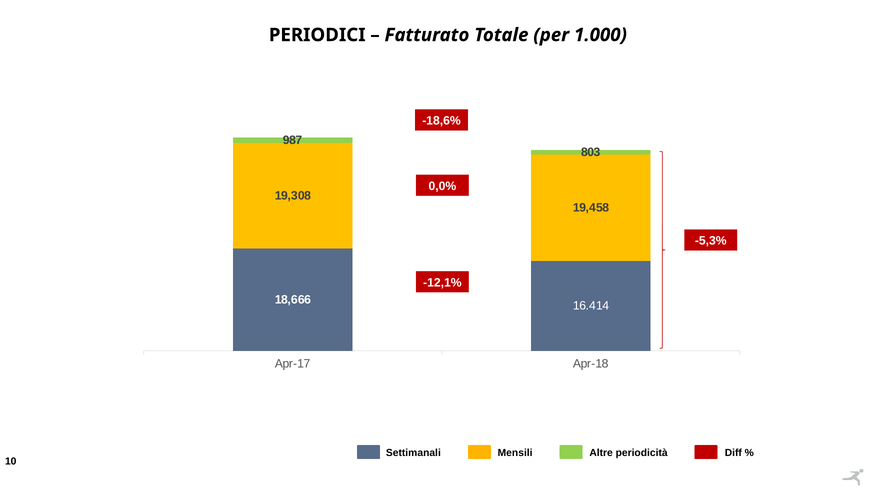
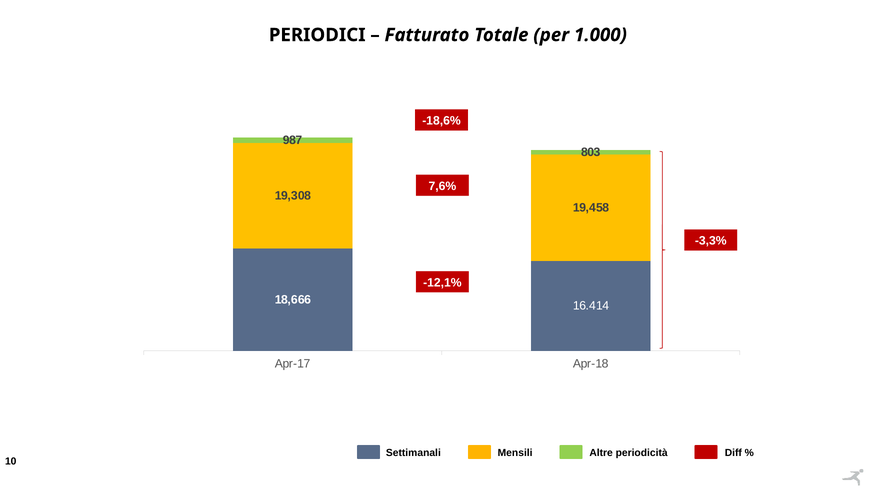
0,0%: 0,0% -> 7,6%
-5,3%: -5,3% -> -3,3%
